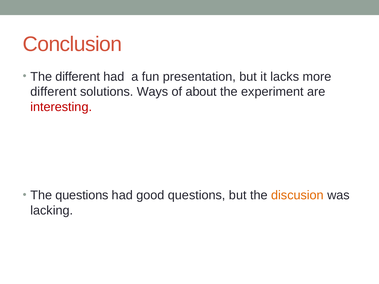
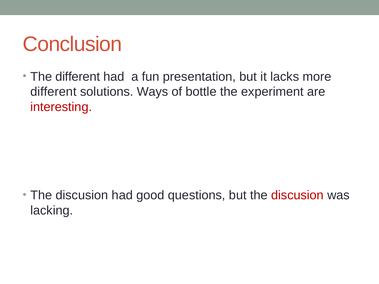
about: about -> bottle
questions at (82, 195): questions -> discusion
discusion at (297, 195) colour: orange -> red
